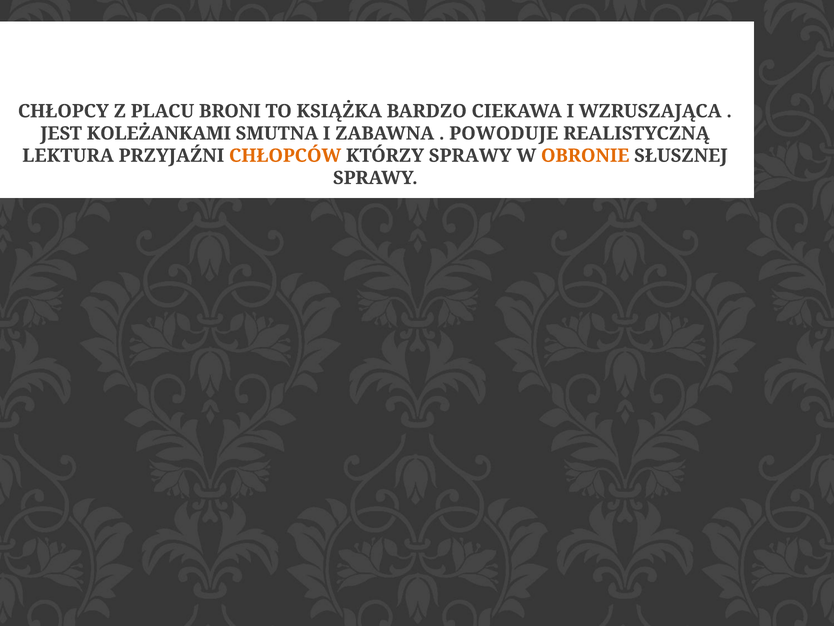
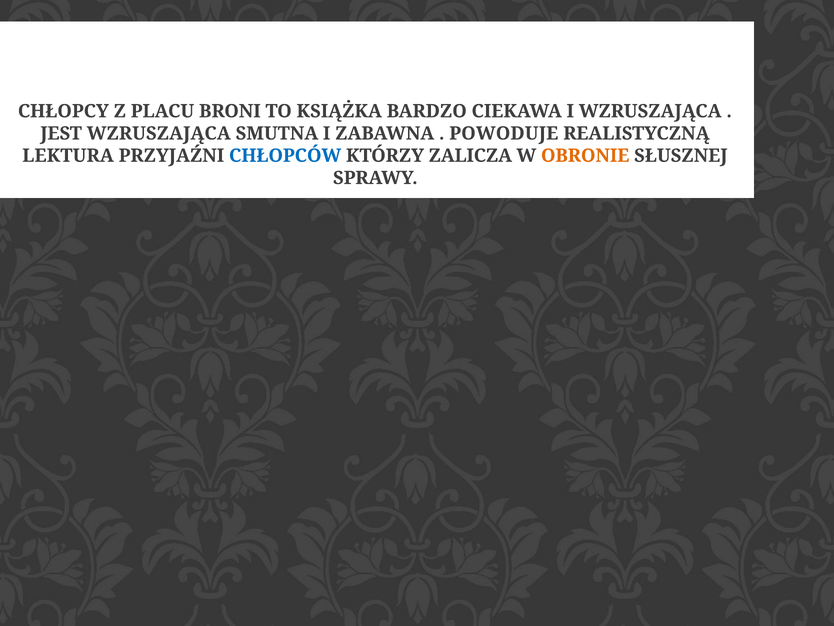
JEST KOLEŻANKAMI: KOLEŻANKAMI -> WZRUSZAJĄCA
CHŁOPCÓW colour: orange -> blue
KTÓRZY SPRAWY: SPRAWY -> ZALICZA
